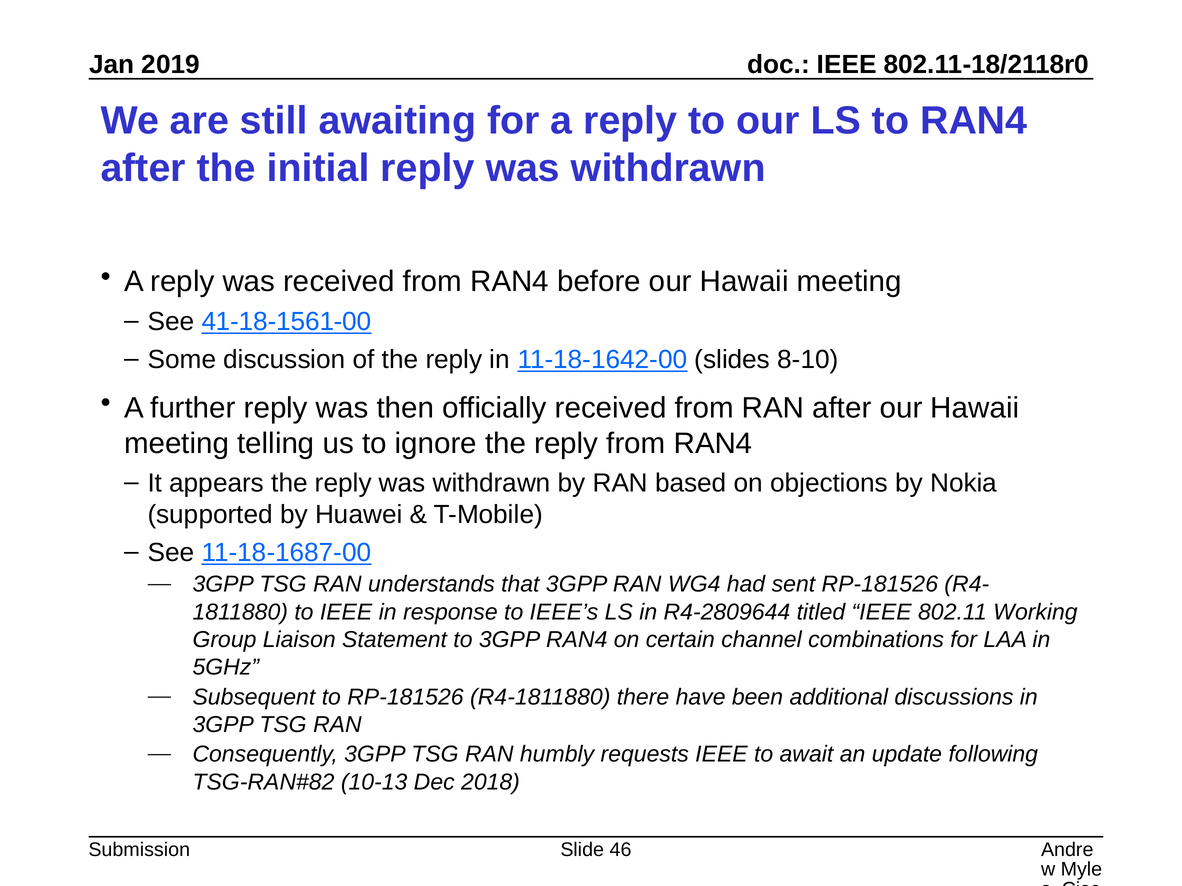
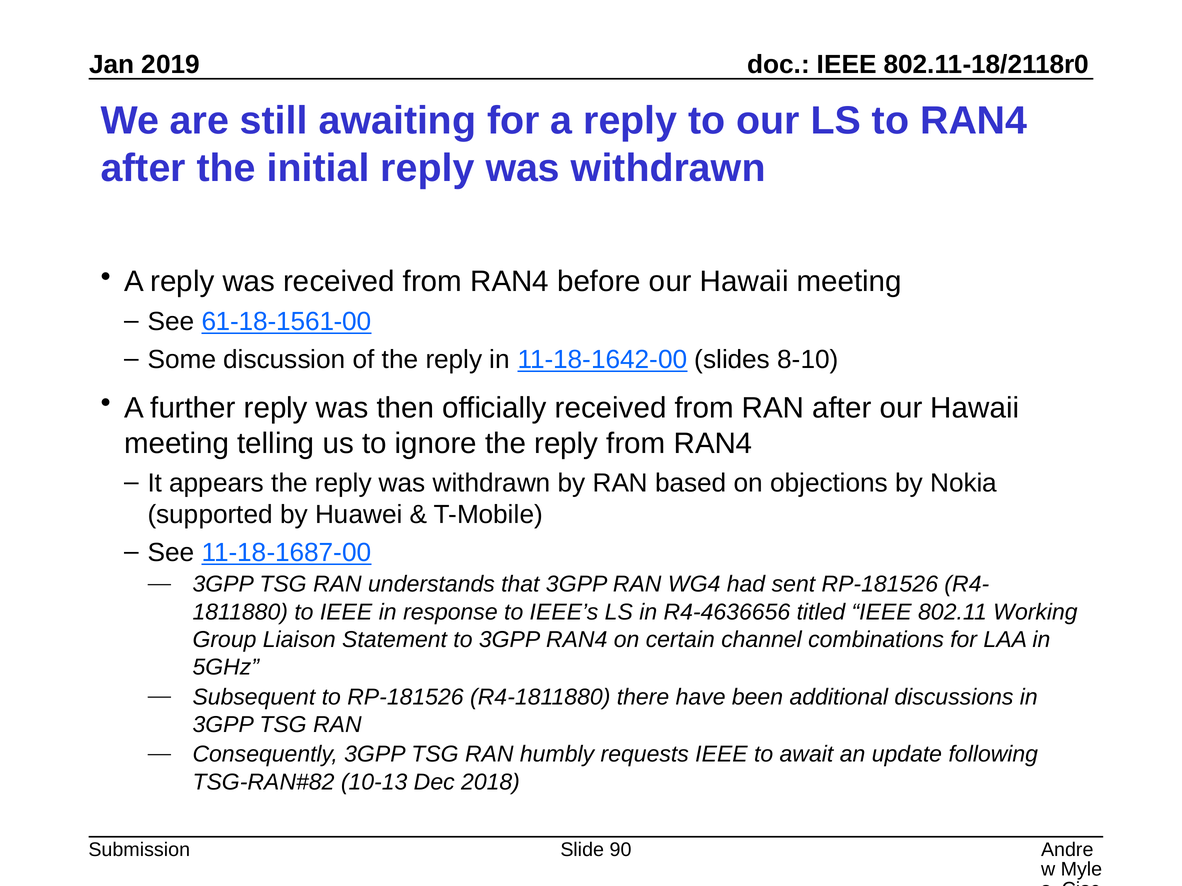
41-18-1561-00: 41-18-1561-00 -> 61-18-1561-00
R4-2809644: R4-2809644 -> R4-4636656
46: 46 -> 90
